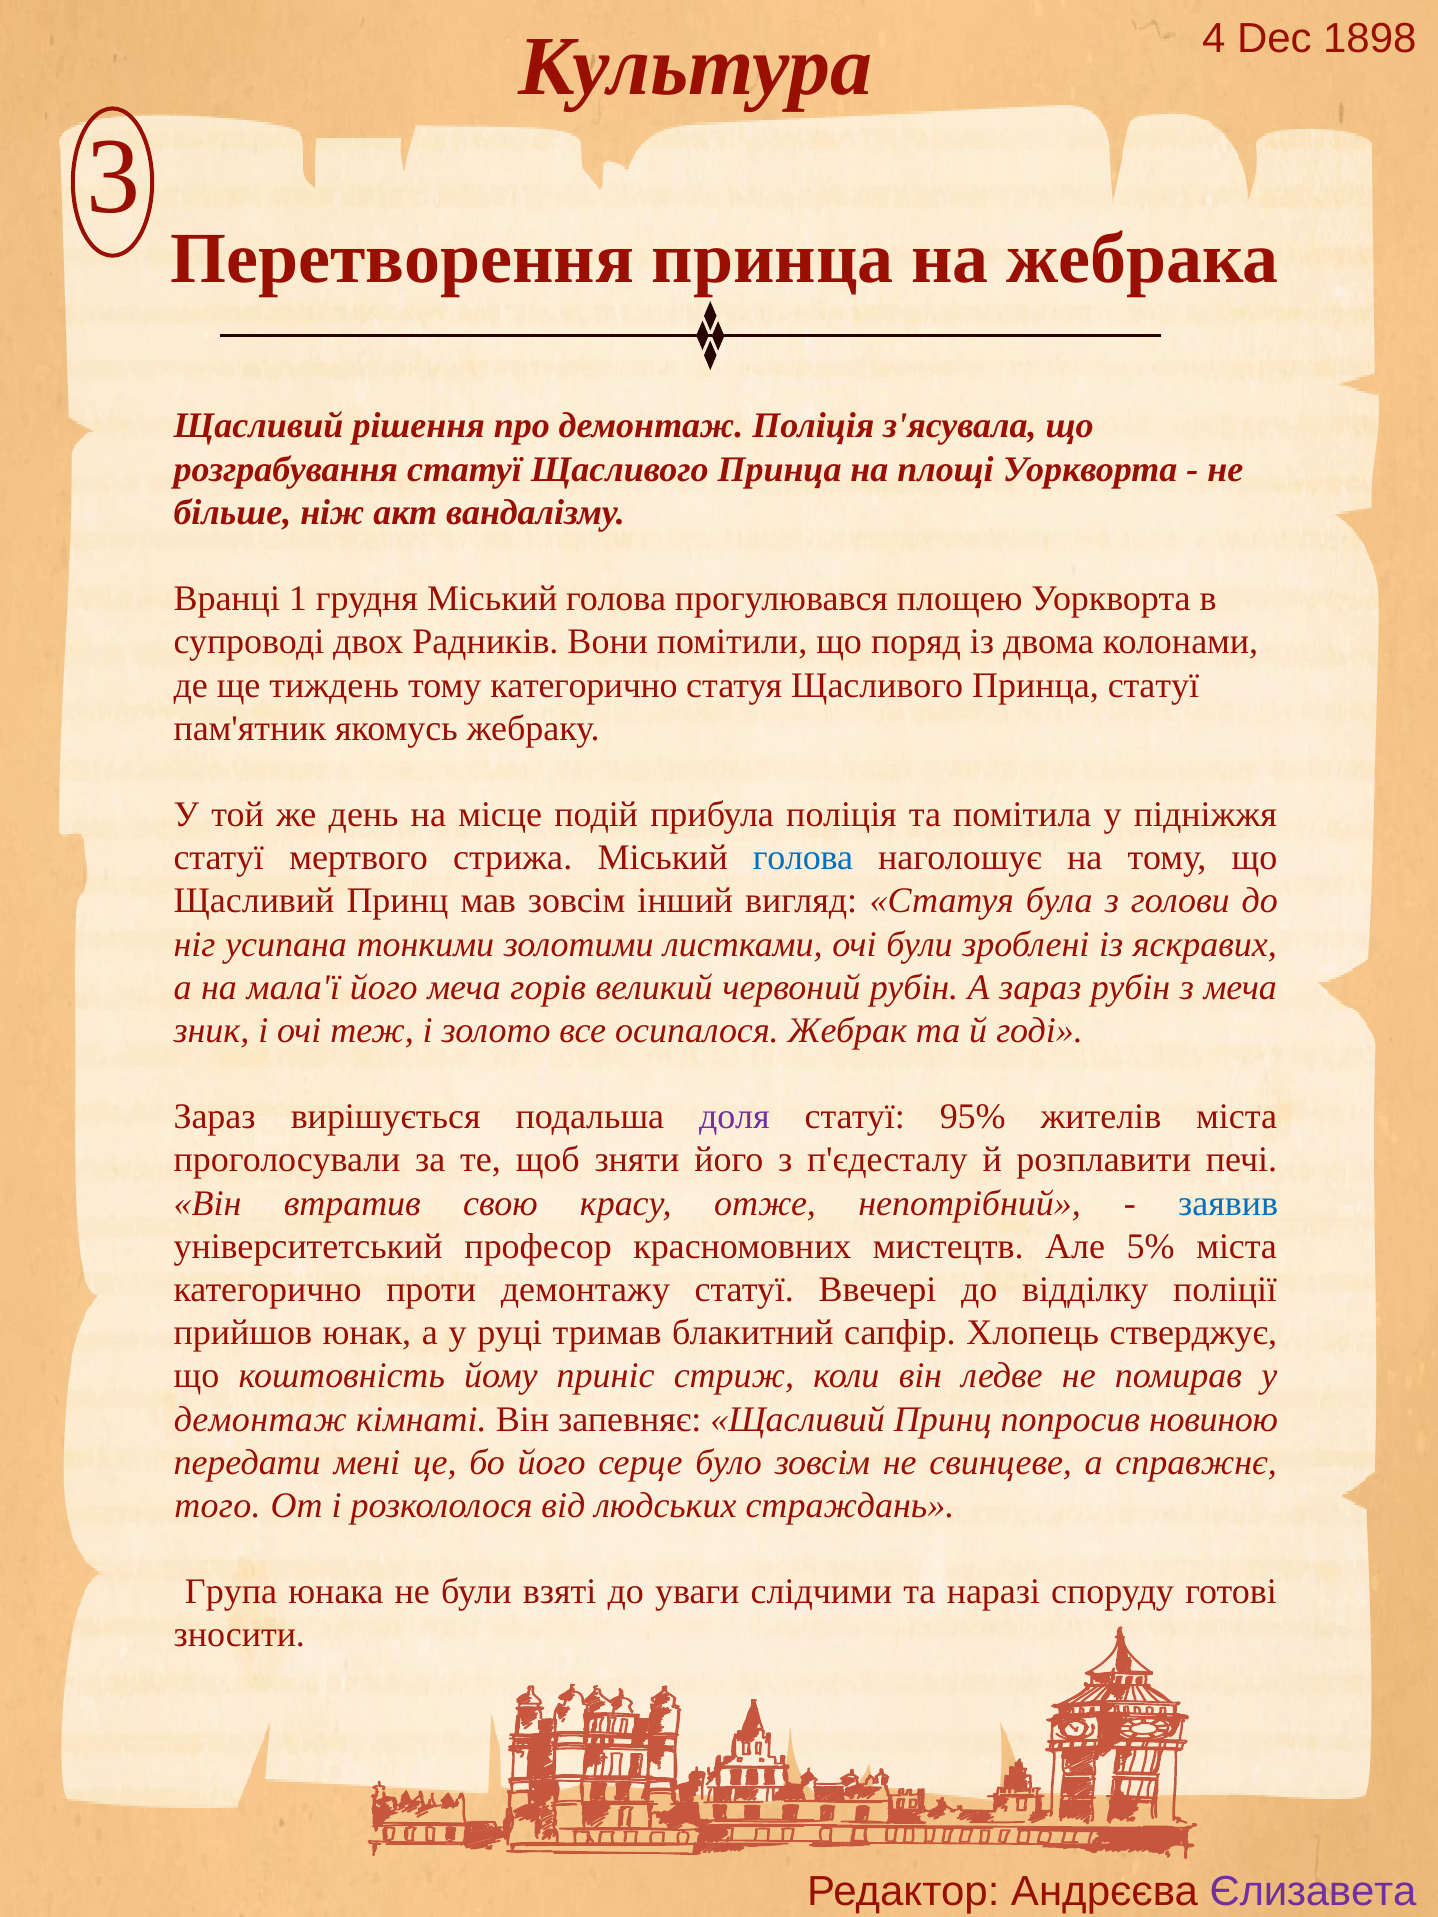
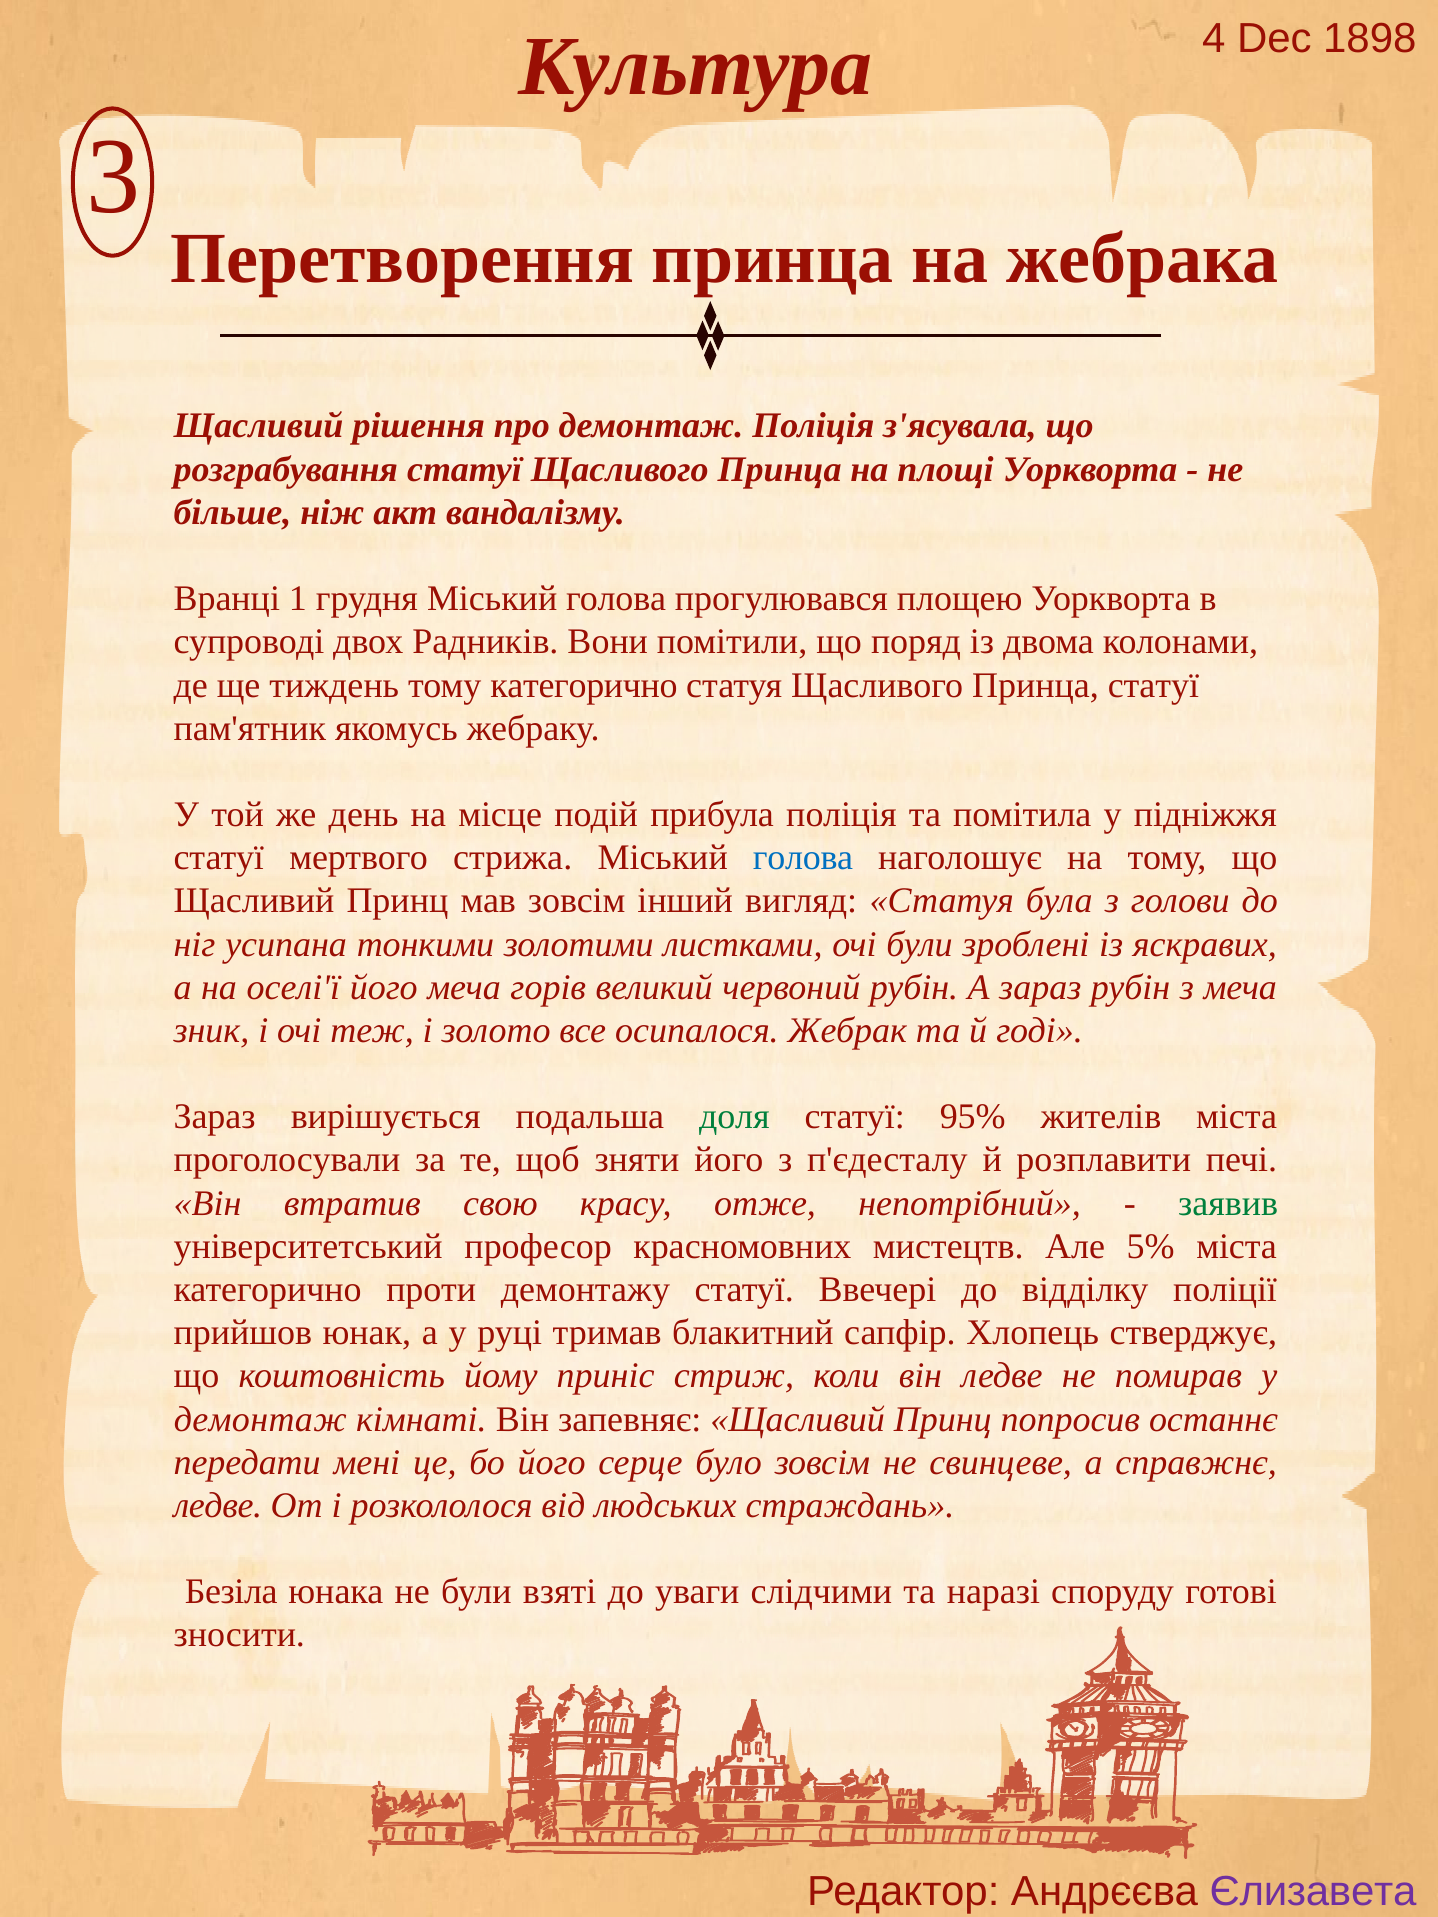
мала'ї: мала'ї -> оселі'ї
доля colour: purple -> green
заявив colour: blue -> green
новиною: новиною -> останнє
того at (217, 1506): того -> ледве
Група: Група -> Безіла
